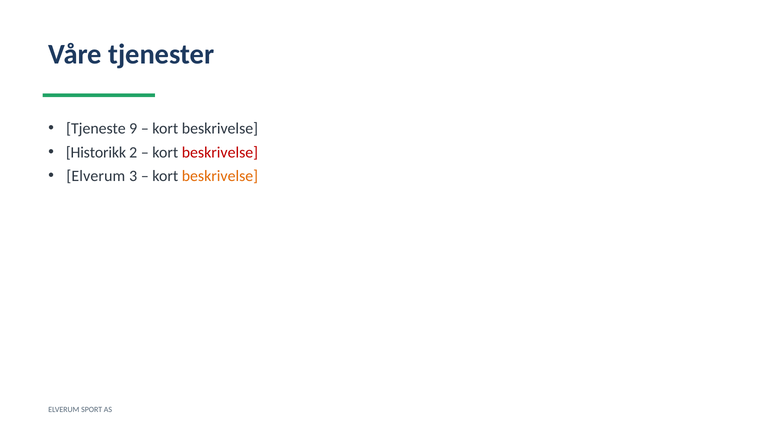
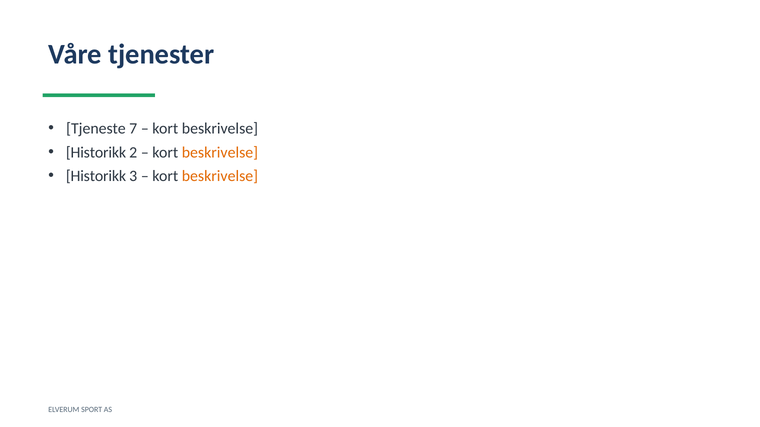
9: 9 -> 7
beskrivelse at (220, 152) colour: red -> orange
Elverum at (96, 176): Elverum -> Historikk
